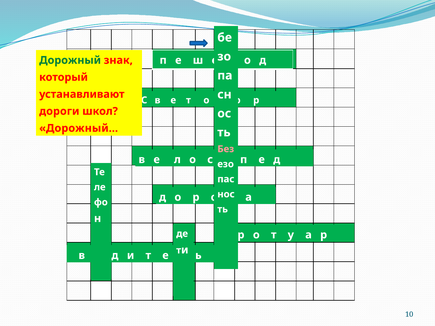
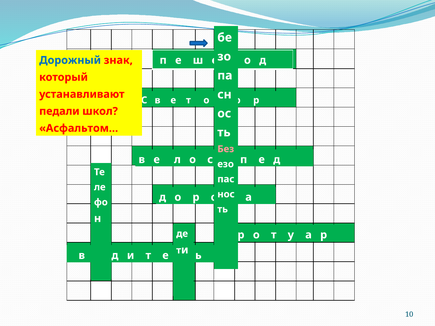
Дорожный colour: green -> blue
дороги: дороги -> педали
Дорожный…: Дорожный… -> Асфальтом…
